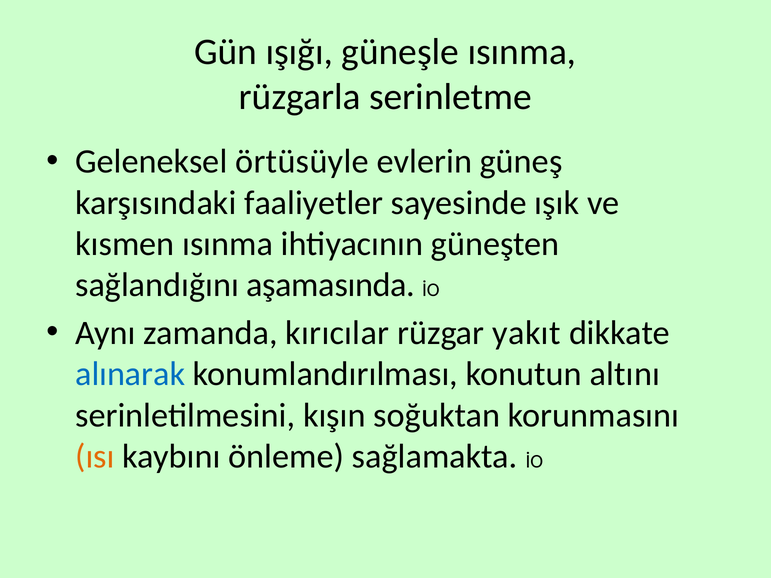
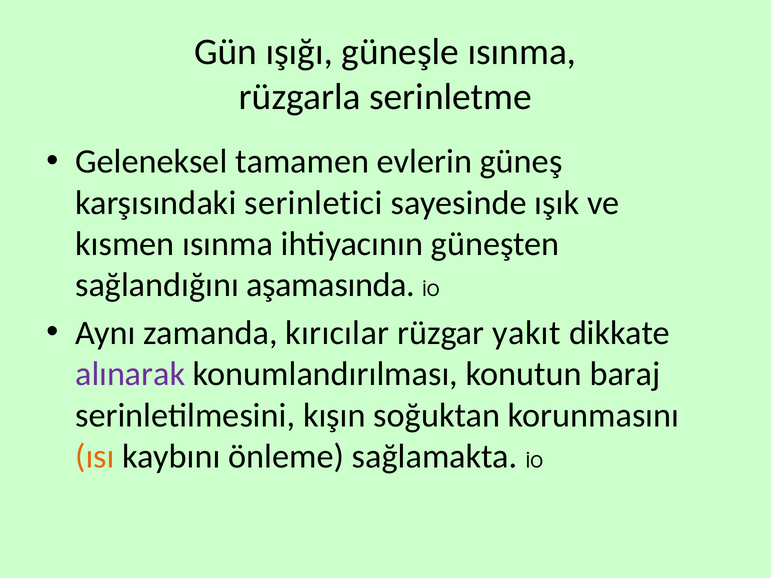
örtüsüyle: örtüsüyle -> tamamen
faaliyetler: faaliyetler -> serinletici
alınarak colour: blue -> purple
altını: altını -> baraj
